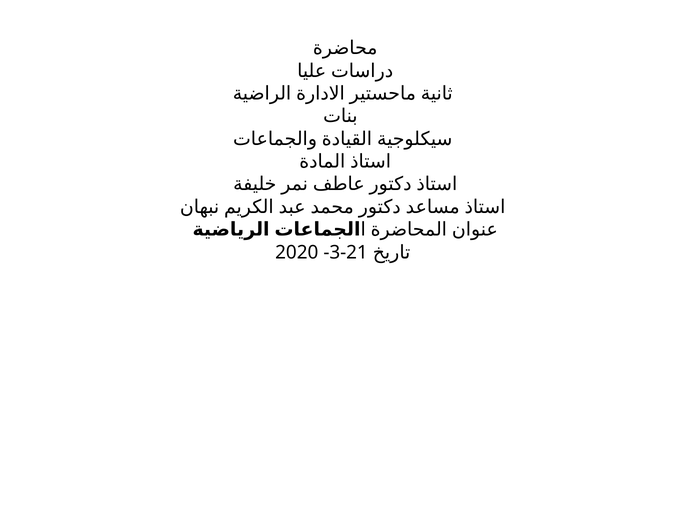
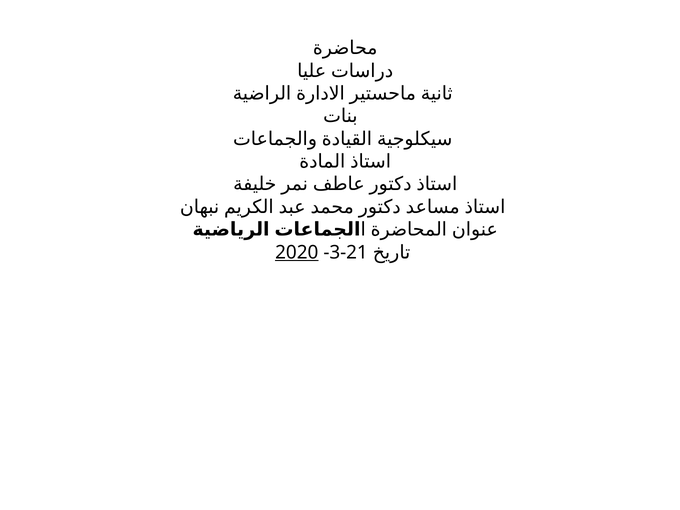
2020 underline: none -> present
